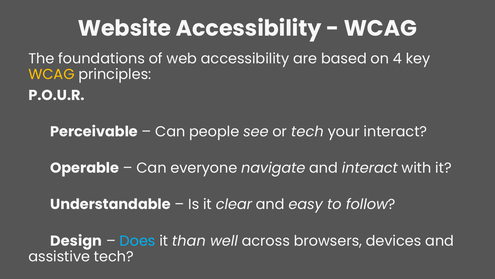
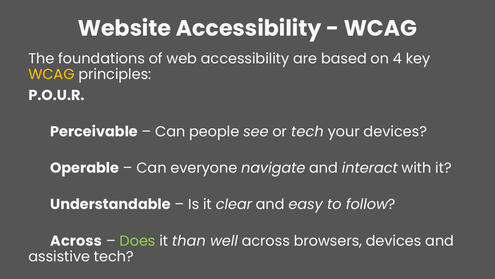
your interact: interact -> devices
Design at (76, 240): Design -> Across
Does colour: light blue -> light green
